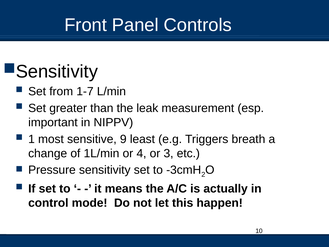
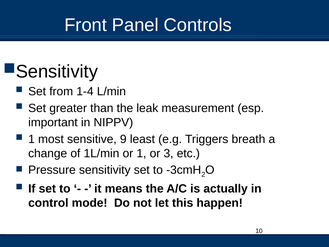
1-7: 1-7 -> 1-4
or 4: 4 -> 1
